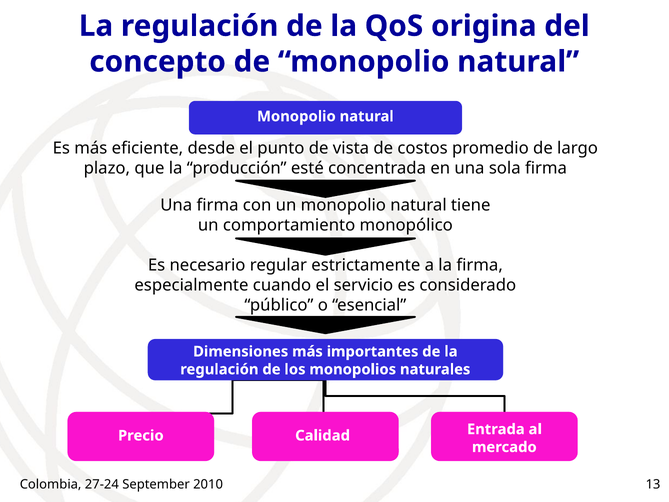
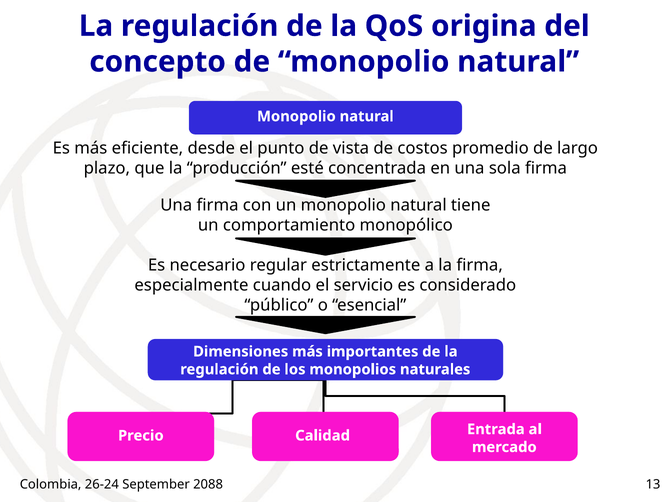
27-24: 27-24 -> 26-24
2010: 2010 -> 2088
